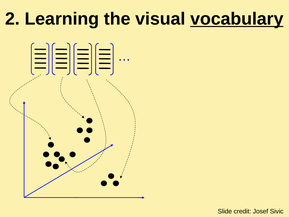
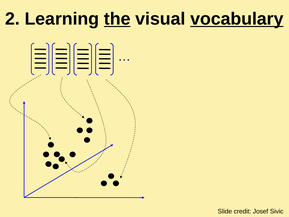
the underline: none -> present
